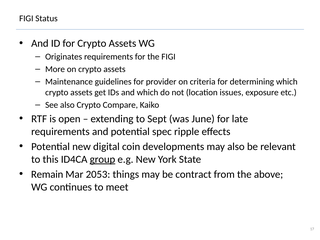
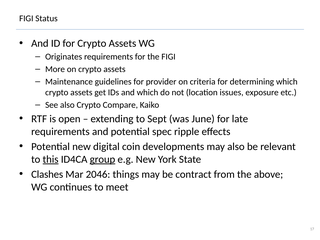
this underline: none -> present
Remain: Remain -> Clashes
2053: 2053 -> 2046
